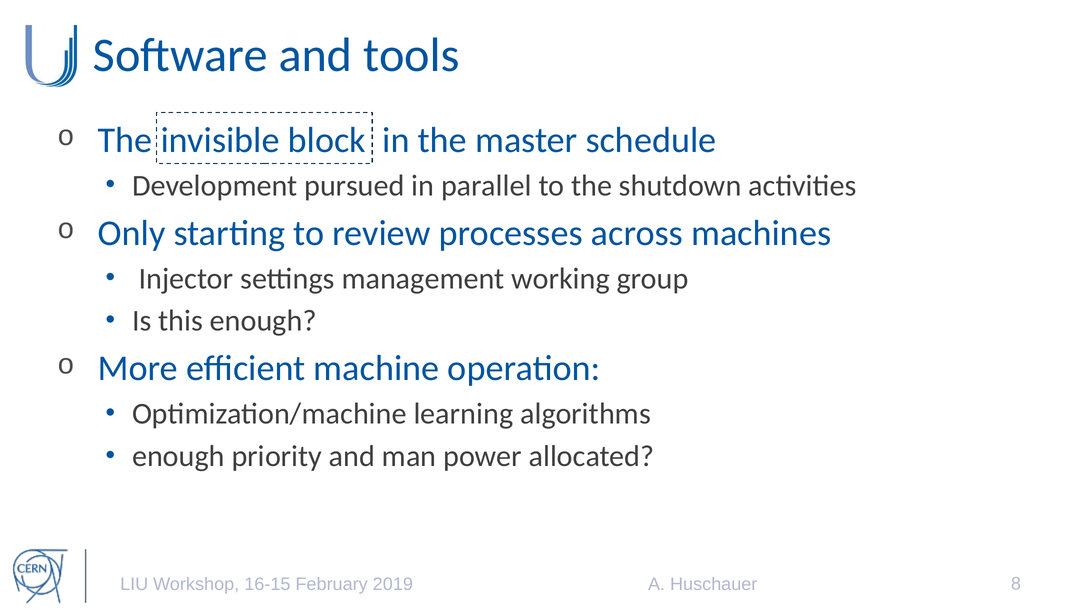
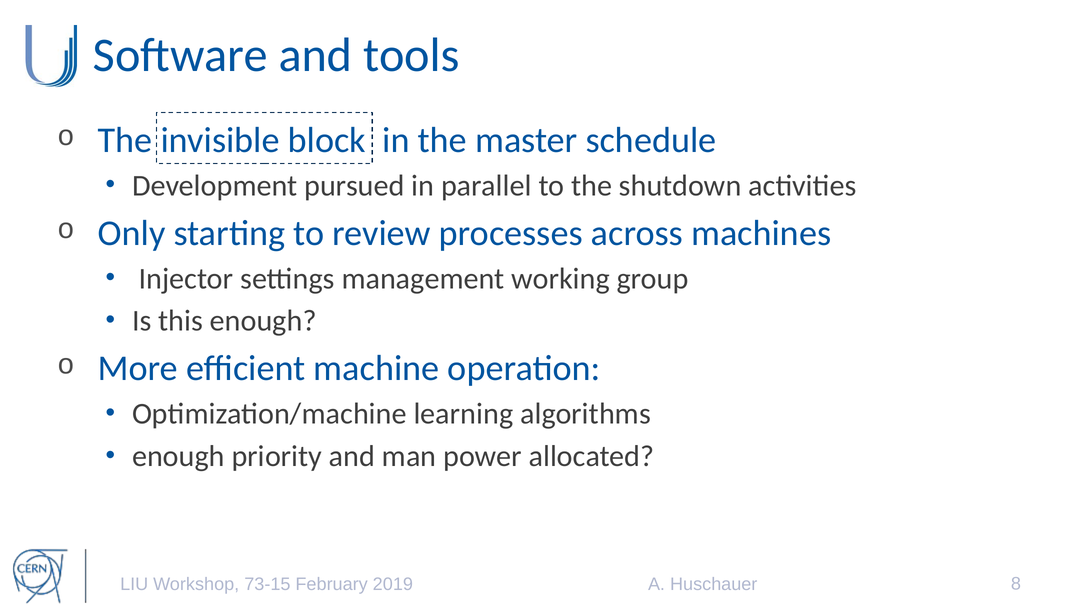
16-15: 16-15 -> 73-15
